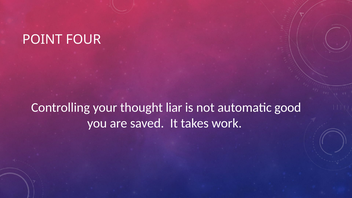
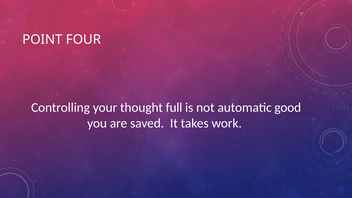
liar: liar -> full
